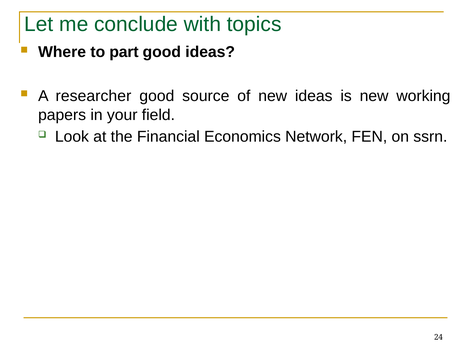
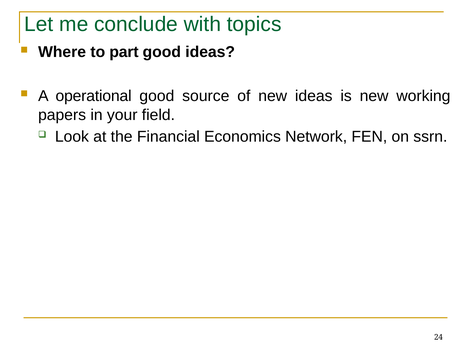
researcher: researcher -> operational
